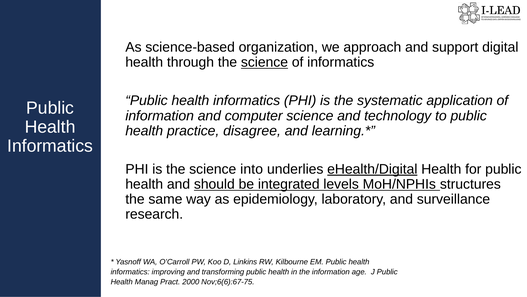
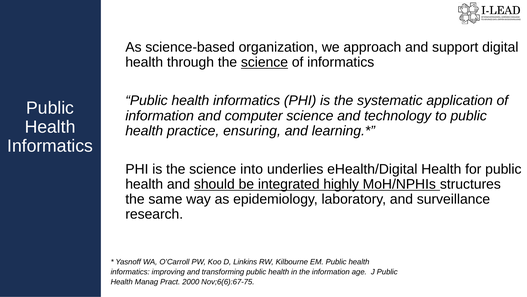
disagree: disagree -> ensuring
eHealth/Digital underline: present -> none
levels: levels -> highly
